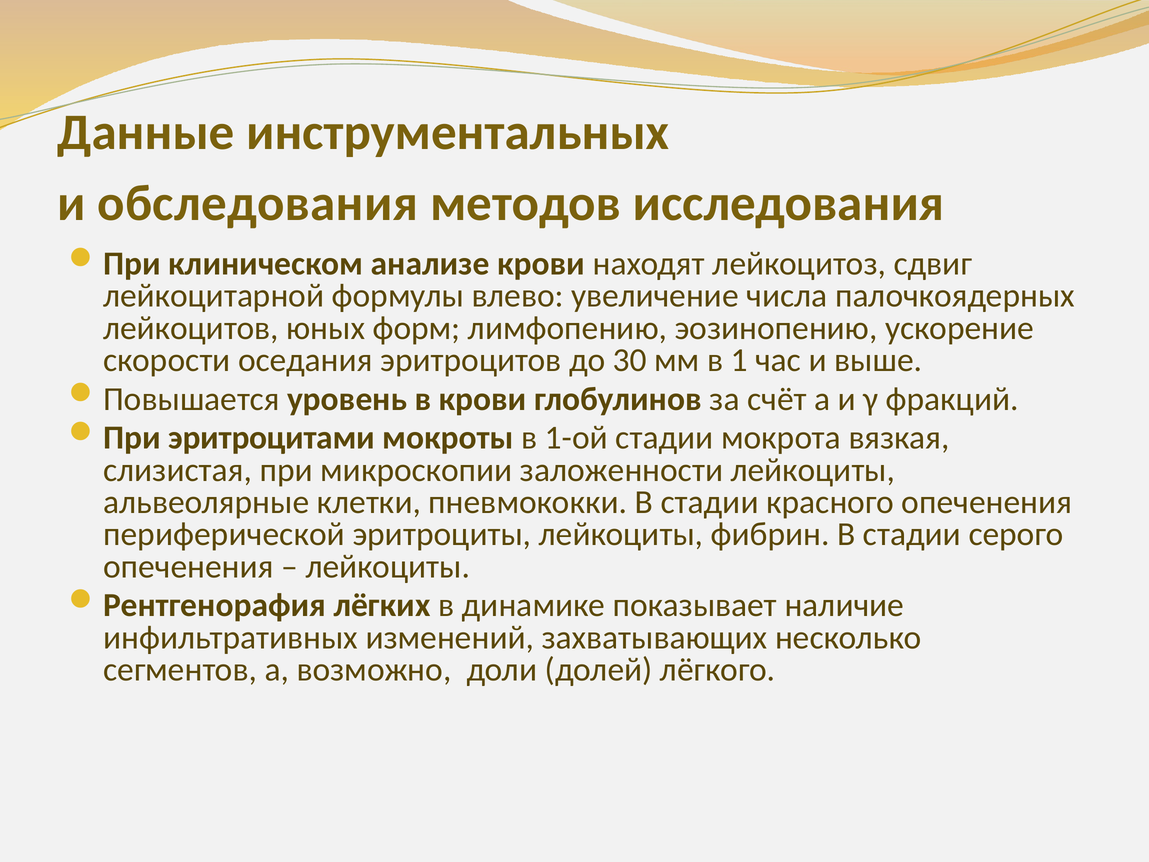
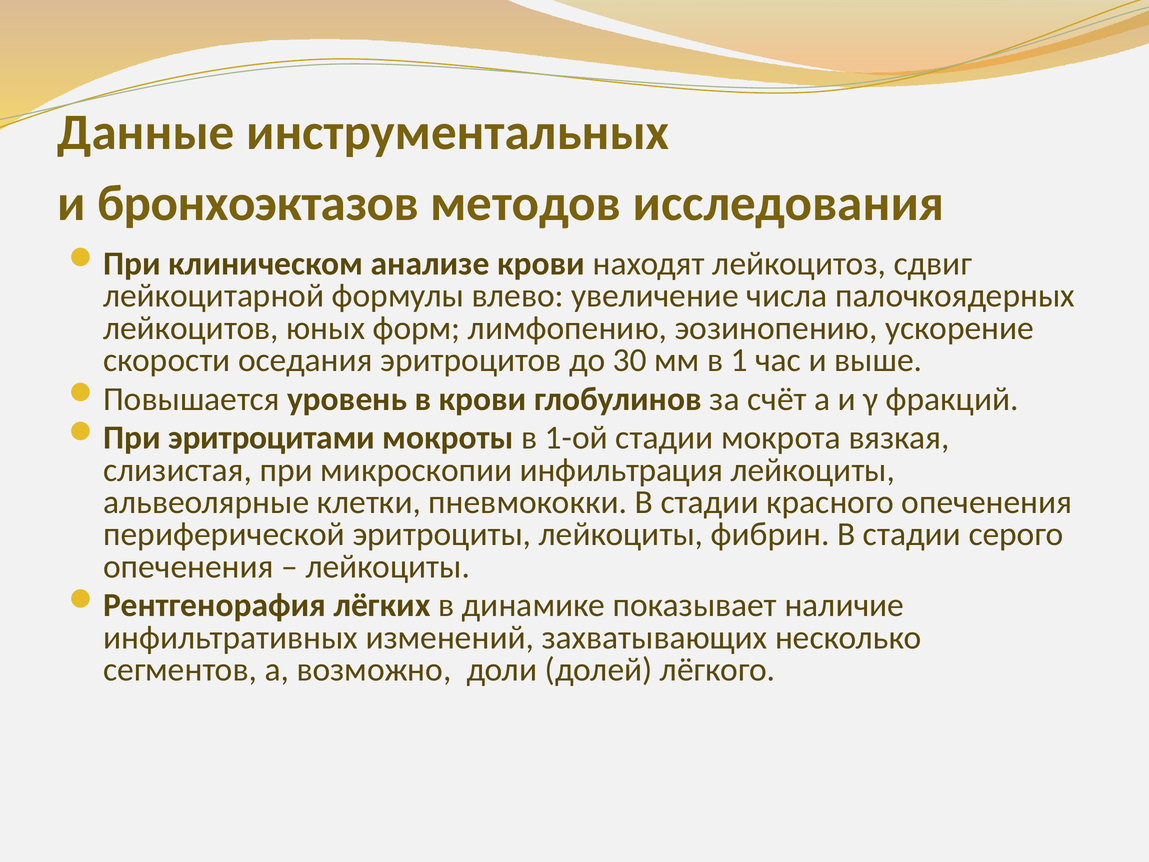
обследования: обследования -> бронхоэктазов
заложенности: заложенности -> инфильтрация
